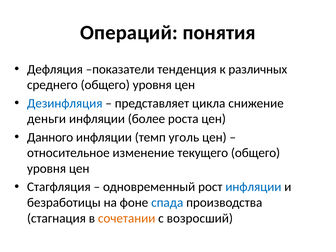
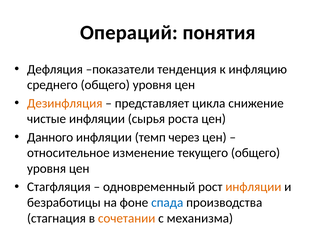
различных: различных -> инфляцию
Дезинфляция colour: blue -> orange
деньги: деньги -> чистые
более: более -> сырья
уголь: уголь -> через
инфляции at (253, 187) colour: blue -> orange
возросший: возросший -> механизма
